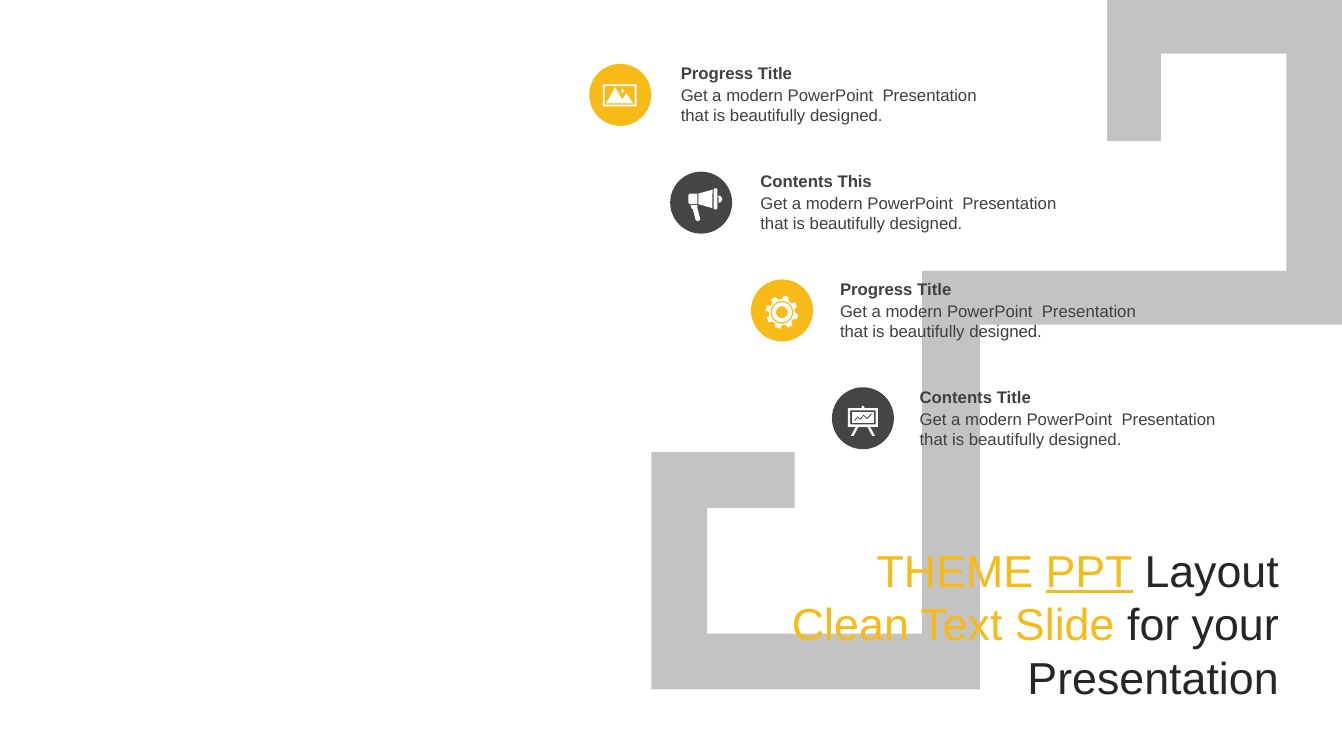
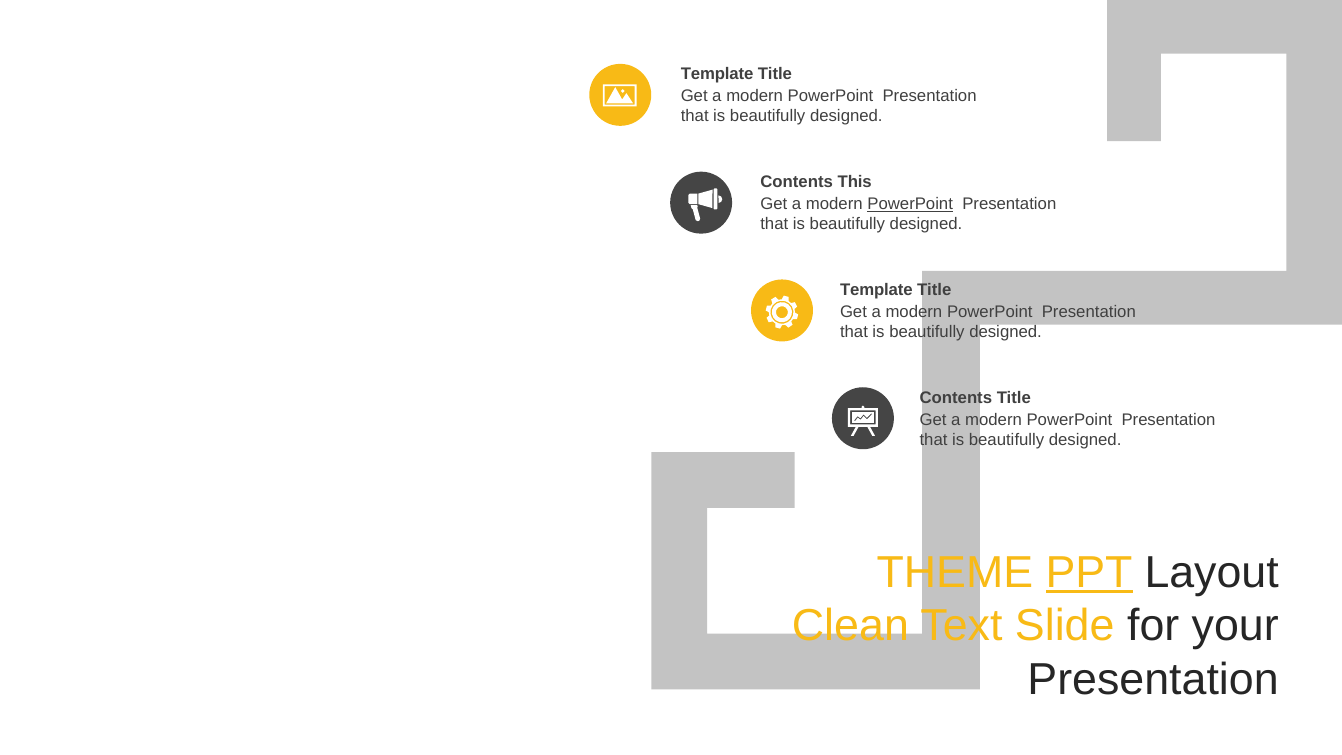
Progress at (717, 74): Progress -> Template
PowerPoint at (910, 204) underline: none -> present
Progress at (876, 290): Progress -> Template
